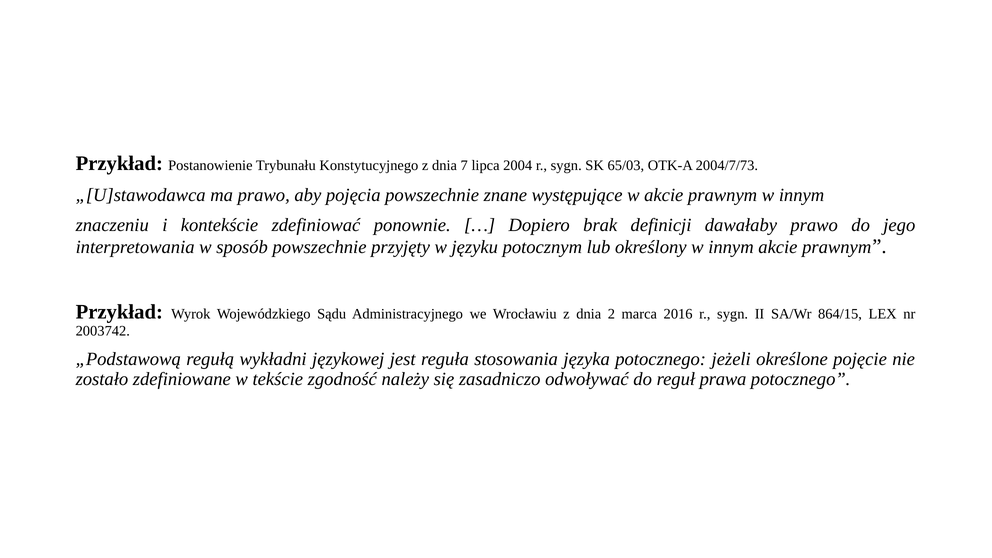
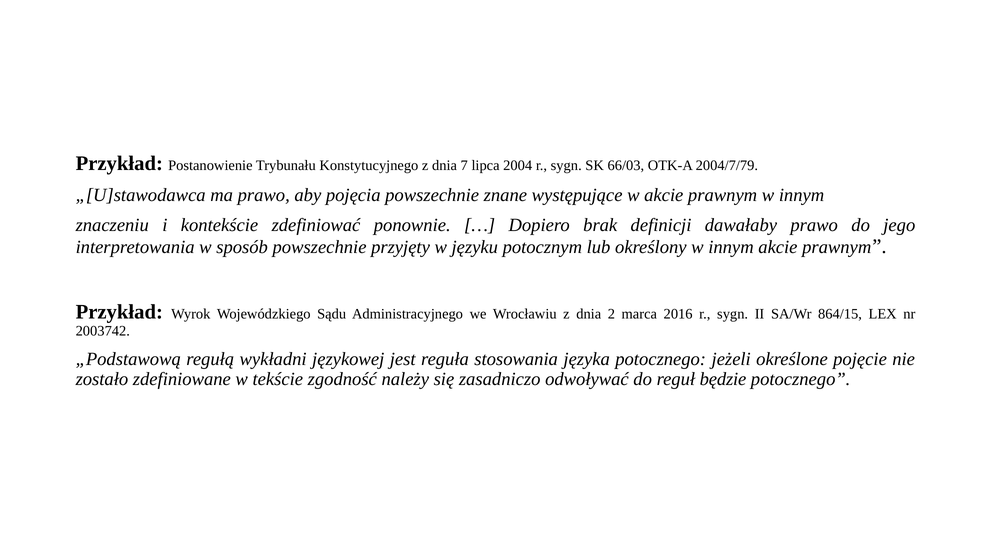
65/03: 65/03 -> 66/03
2004/7/73: 2004/7/73 -> 2004/7/79
prawa: prawa -> będzie
